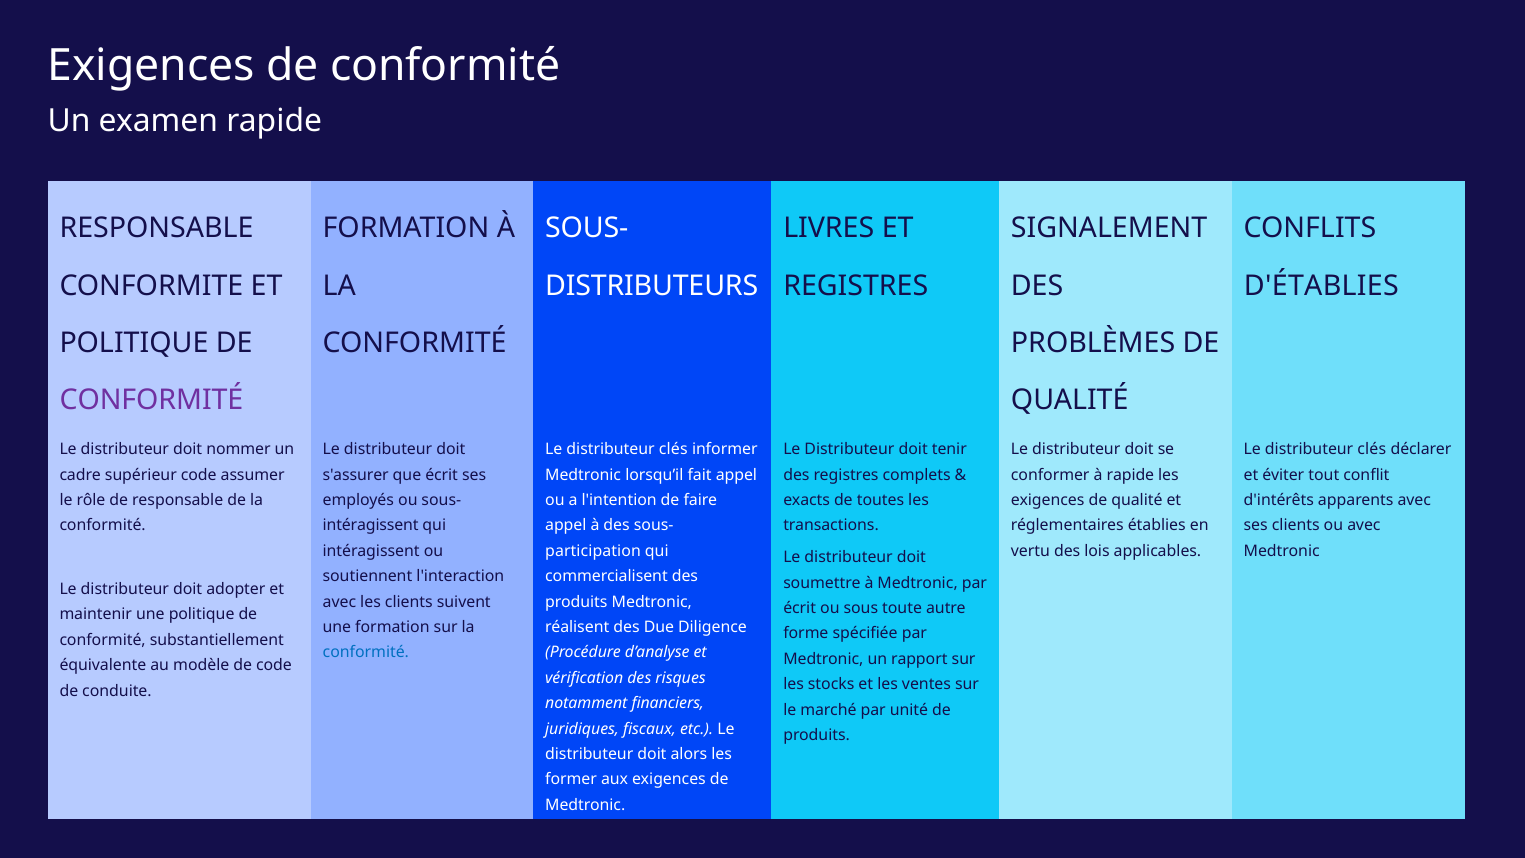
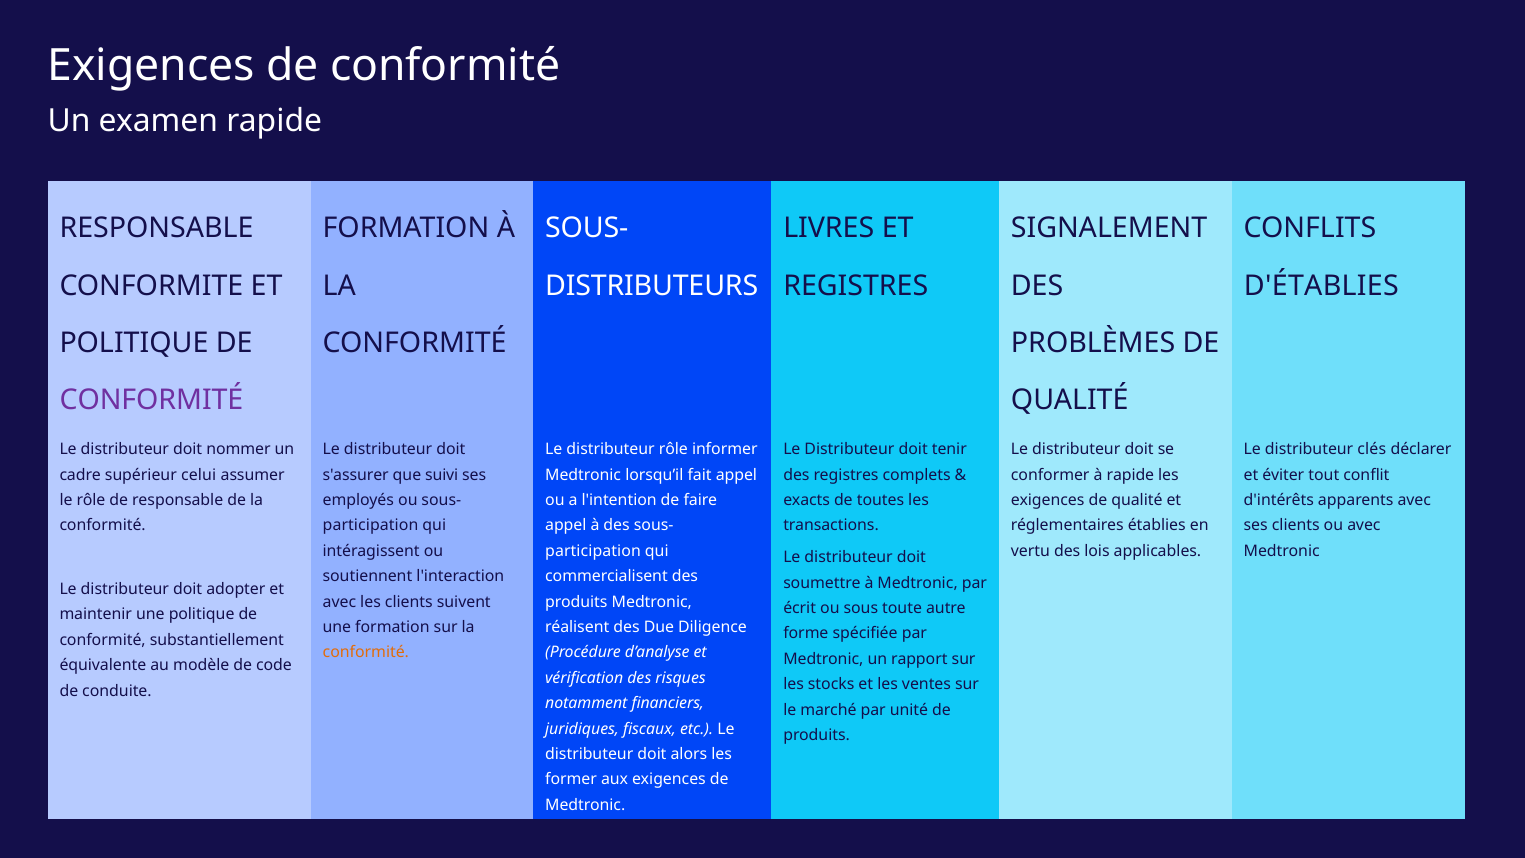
clés at (673, 449): clés -> rôle
supérieur code: code -> celui
que écrit: écrit -> suivi
intéragissent at (371, 526): intéragissent -> participation
conformité at (366, 653) colour: blue -> orange
